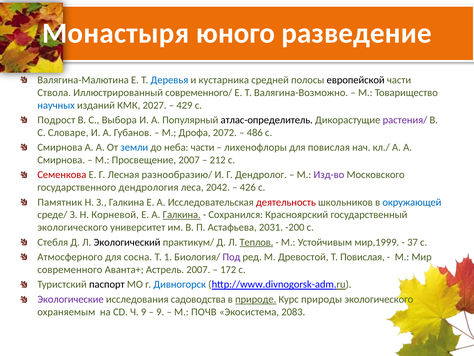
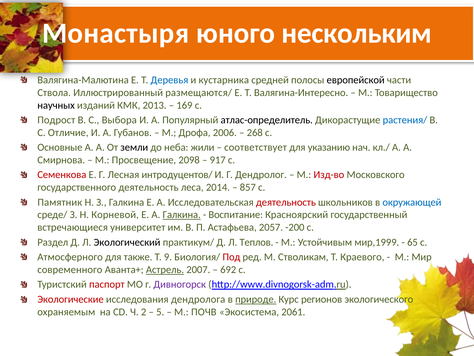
разведение: разведение -> нескольким
современного/: современного/ -> размещаются/
Валягина-Возможно: Валягина-Возможно -> Валягина-Интересно
научных colour: blue -> black
2027: 2027 -> 2013
429: 429 -> 169
растения/ colour: purple -> blue
Словаре: Словаре -> Отличие
2072: 2072 -> 2006
486: 486 -> 268
Смирнова at (60, 147): Смирнова -> Основные
земли colour: blue -> black
неба части: части -> жили
лихенофлоры: лихенофлоры -> соответствует
для повислая: повислая -> указанию
Просвещение 2007: 2007 -> 2098
212: 212 -> 917
разнообразию/: разнообразию/ -> интродуцентов/
Изд-во colour: purple -> red
государственного дендрология: дендрология -> деятельность
2042: 2042 -> 2014
426: 426 -> 857
Сохранился: Сохранился -> Воспитание
экологического at (73, 227): экологического -> встречающиеся
2031: 2031 -> 2057
Стебля: Стебля -> Раздел
Теплов underline: present -> none
37: 37 -> 65
сосна: сосна -> также
1: 1 -> 9
Под colour: purple -> red
Древостой: Древостой -> Стволикам
Т Повислая: Повислая -> Краевого
Астрель underline: none -> present
172: 172 -> 692
паспорт colour: black -> red
Дивногорск colour: blue -> purple
Экологические colour: purple -> red
садоводства: садоводства -> дендролога
природы: природы -> регионов
Ч 9: 9 -> 2
9 at (160, 312): 9 -> 5
2083: 2083 -> 2061
